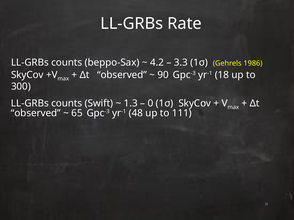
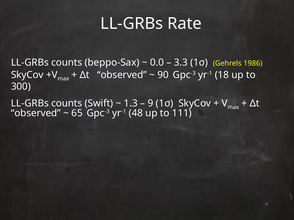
4.2: 4.2 -> 0.0
0: 0 -> 9
